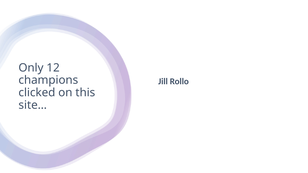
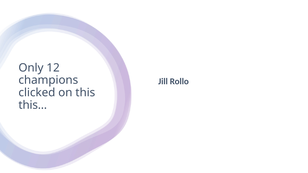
site…: site… -> this…
